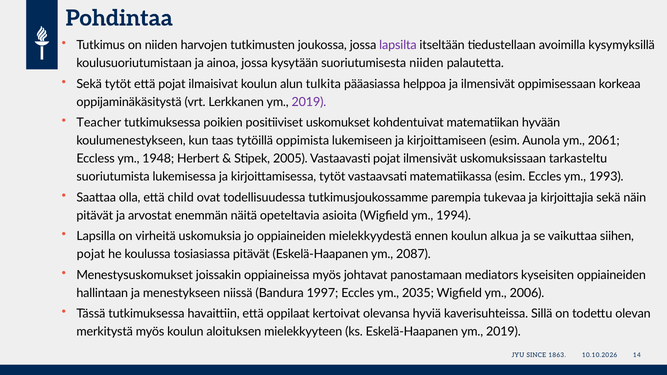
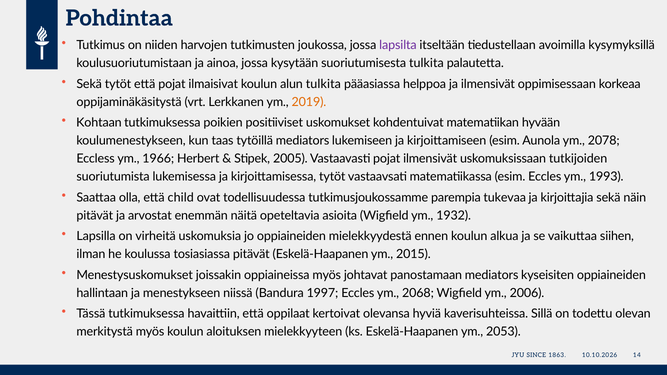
suoriutumisesta niiden: niiden -> tulkita
2019 at (309, 102) colour: purple -> orange
Teacher: Teacher -> Kohtaan
tytöillä oppimista: oppimista -> mediators
2061: 2061 -> 2078
1948: 1948 -> 1966
tarkasteltu: tarkasteltu -> tutkijoiden
1994: 1994 -> 1932
pojat at (91, 254): pojat -> ilman
2087: 2087 -> 2015
2035: 2035 -> 2068
Eskelä-Haapanen ym 2019: 2019 -> 2053
